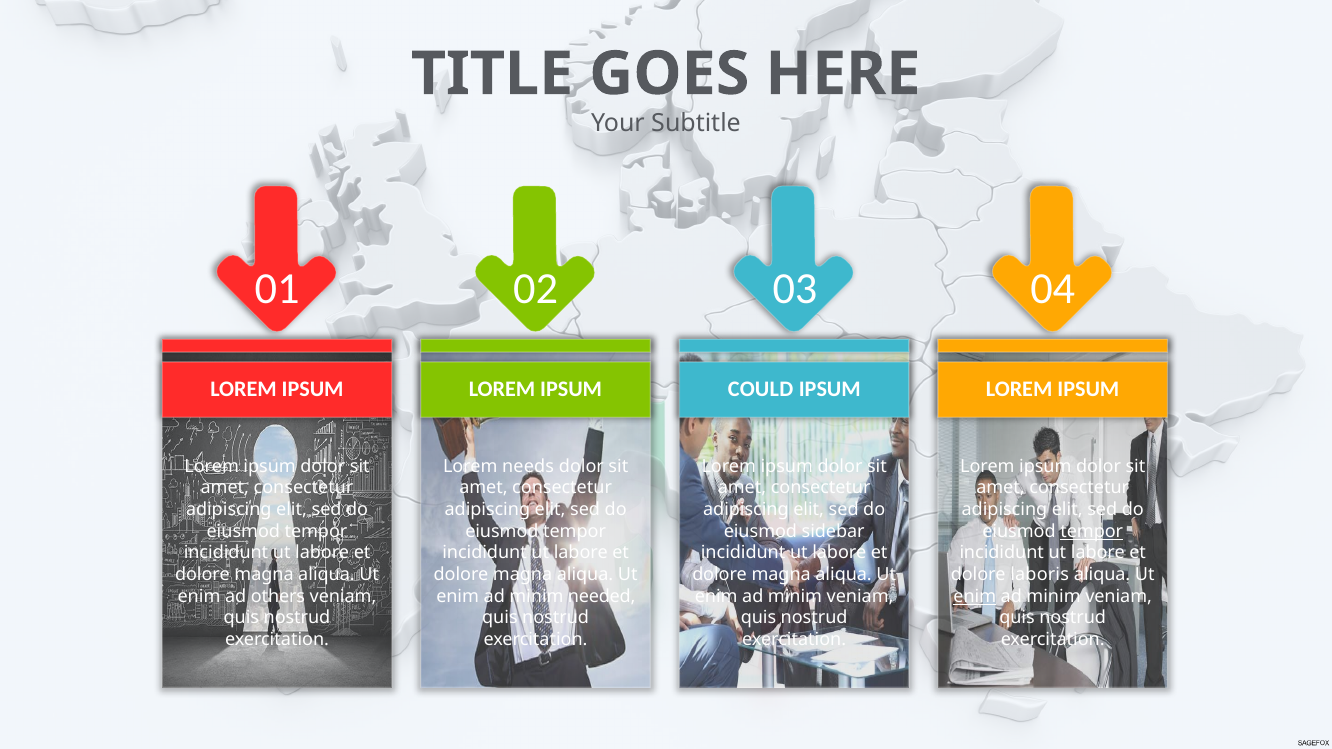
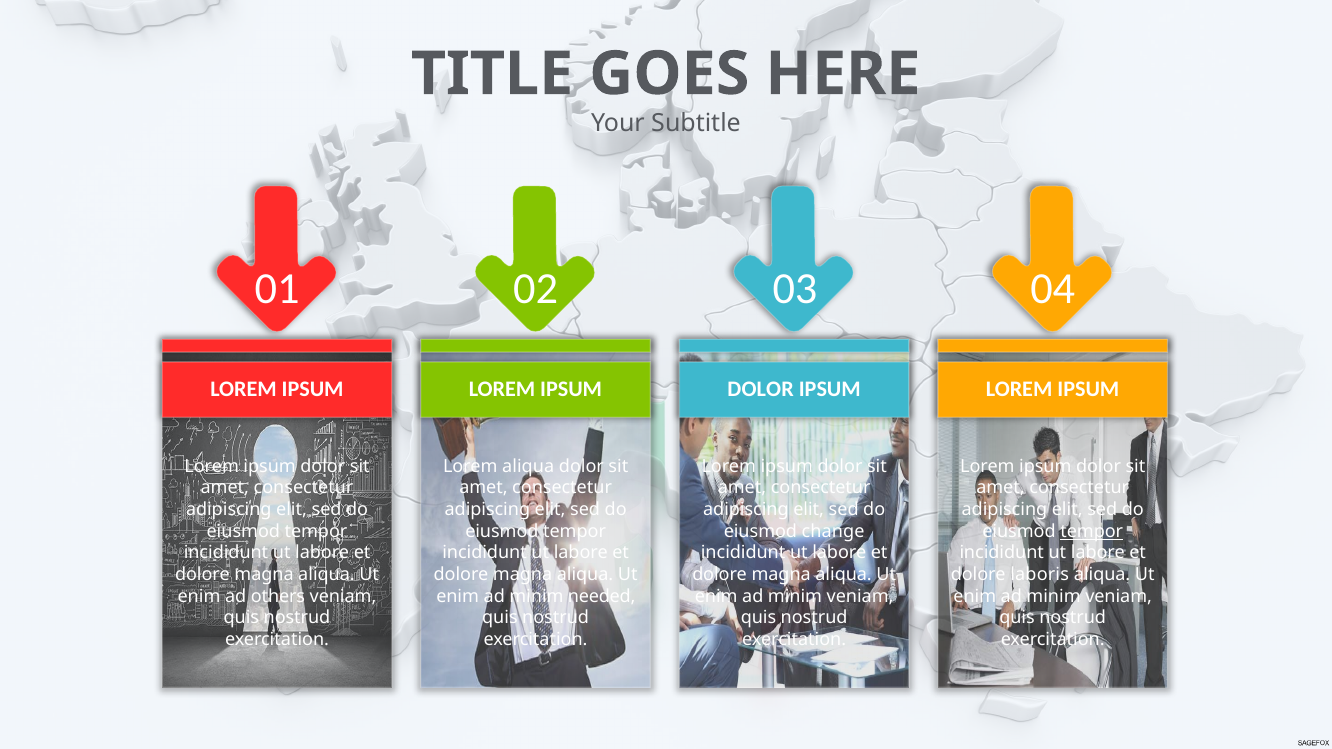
COULD at (761, 389): COULD -> DOLOR
Lorem needs: needs -> aliqua
sidebar: sidebar -> change
enim at (975, 597) underline: present -> none
